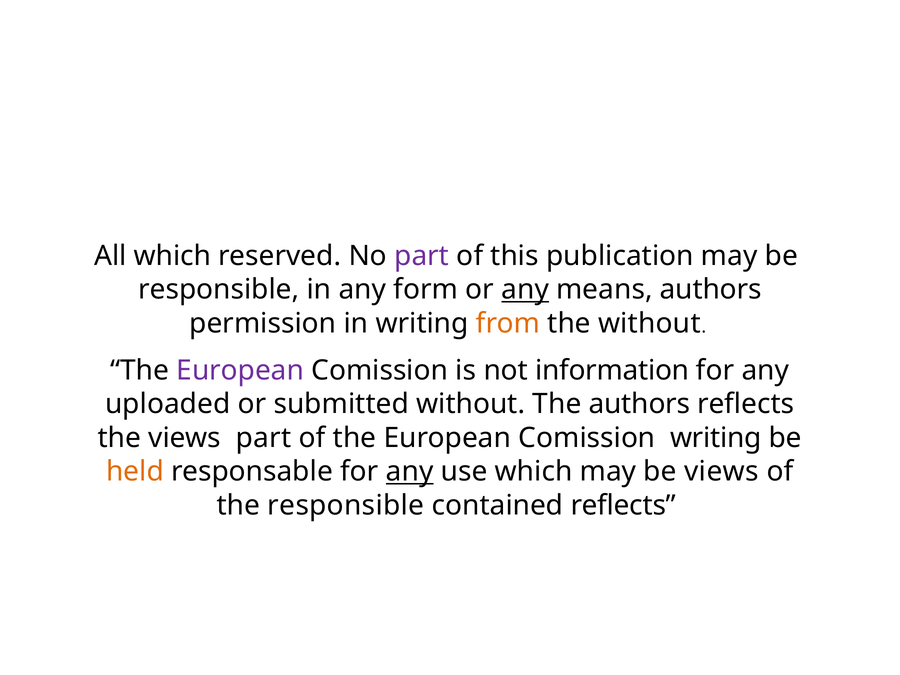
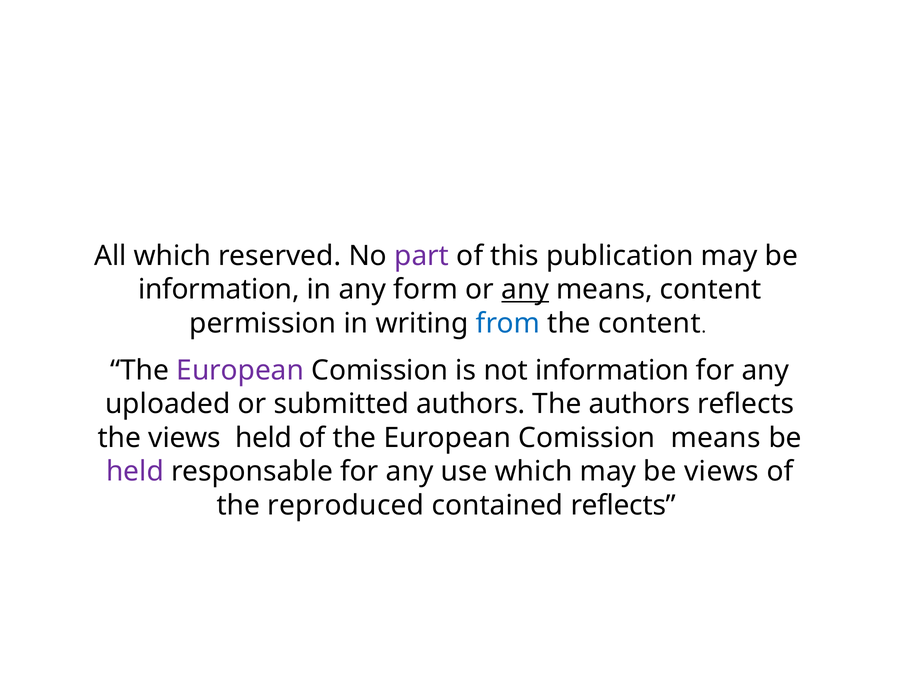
responsible at (219, 290): responsible -> information
means authors: authors -> content
from colour: orange -> blue
the without: without -> content
submitted without: without -> authors
views part: part -> held
Comission writing: writing -> means
held at (135, 472) colour: orange -> purple
any at (410, 472) underline: present -> none
the responsible: responsible -> reproduced
